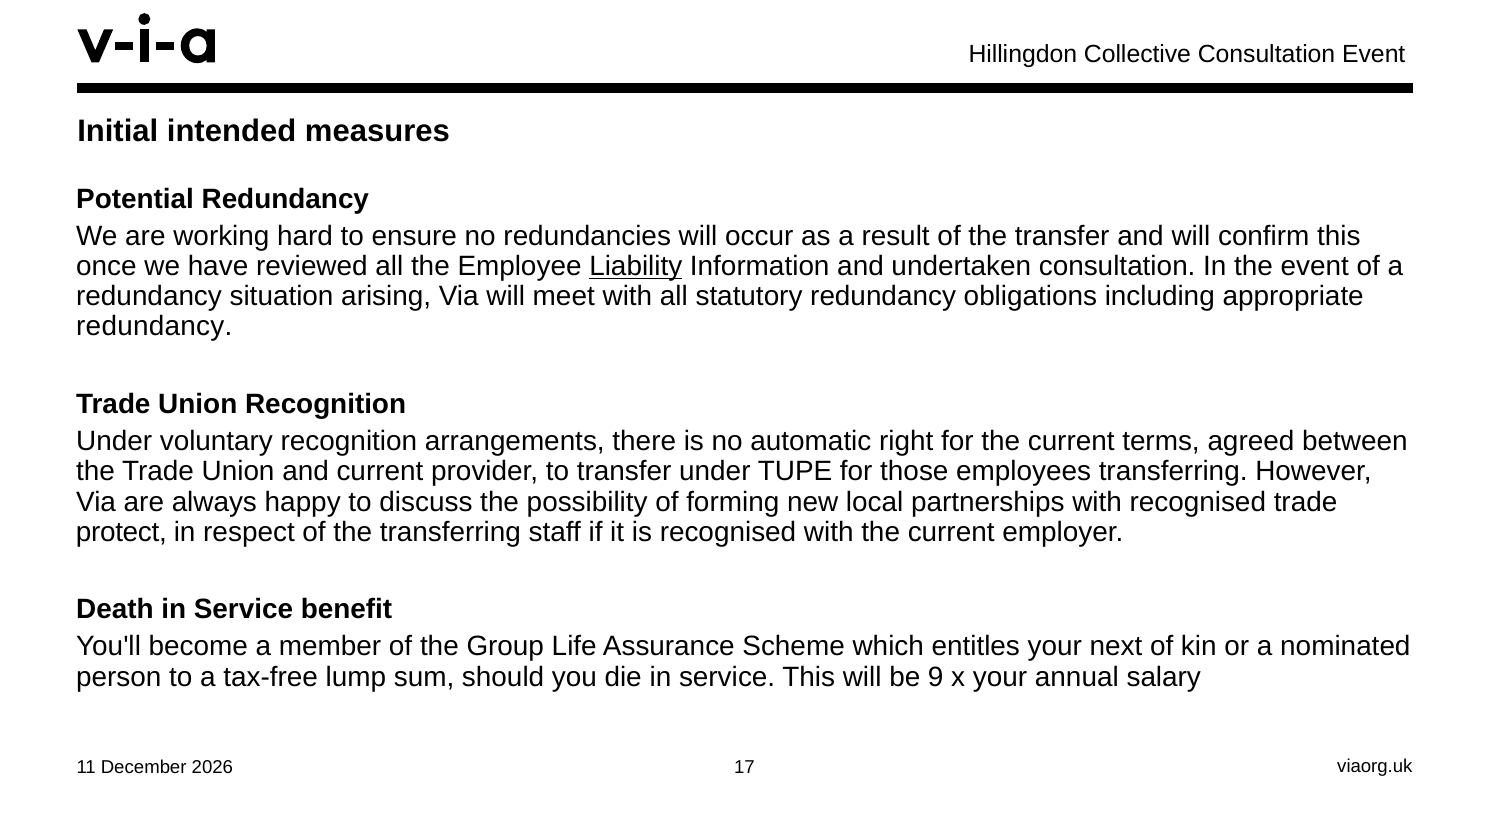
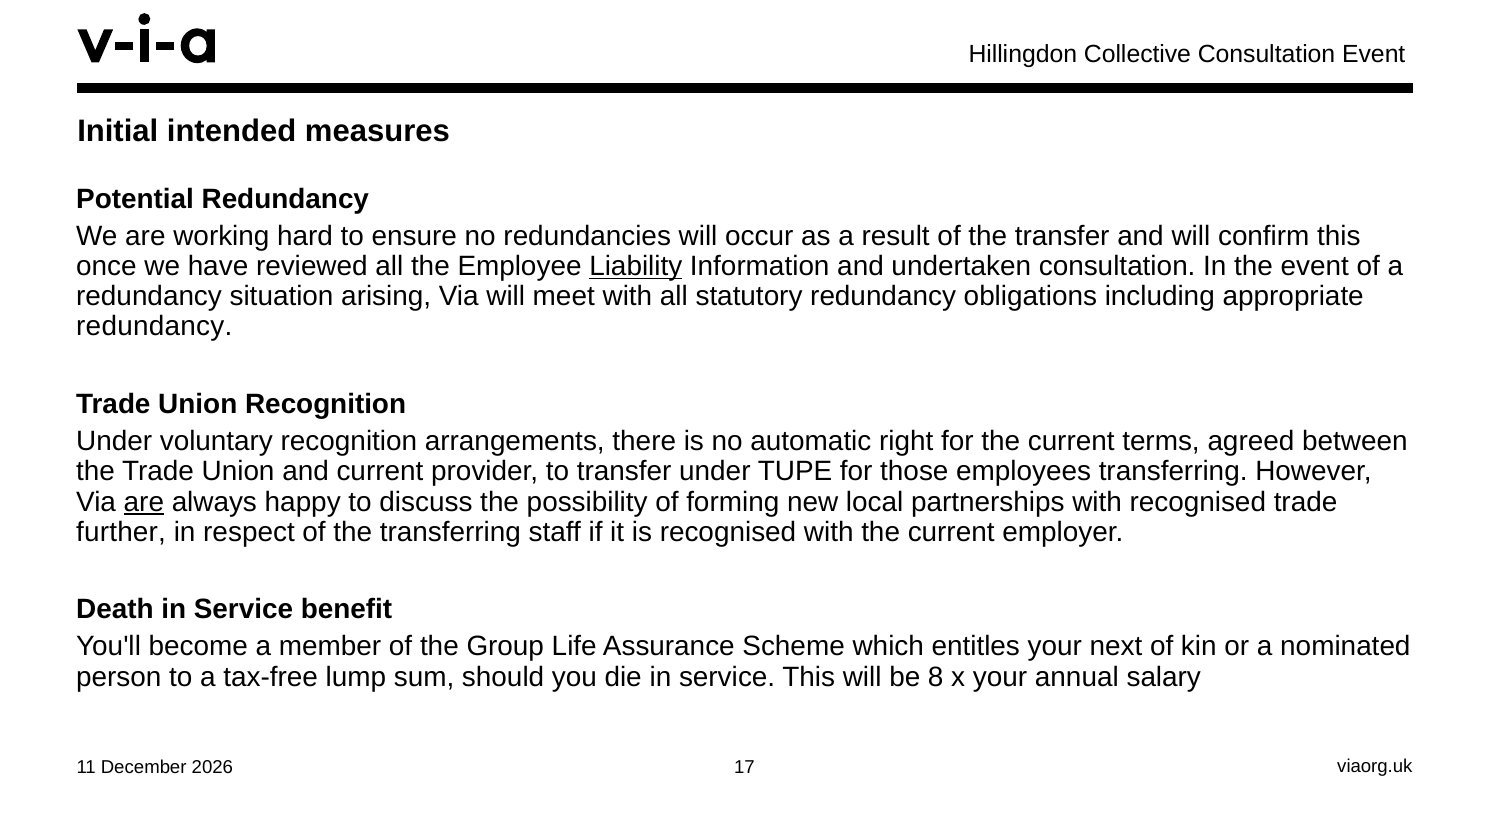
are at (144, 502) underline: none -> present
protect: protect -> further
9: 9 -> 8
